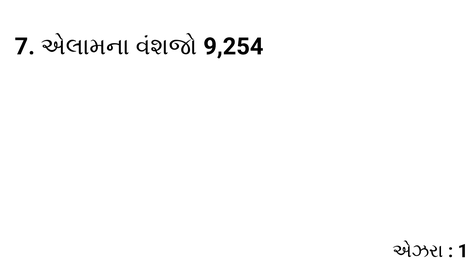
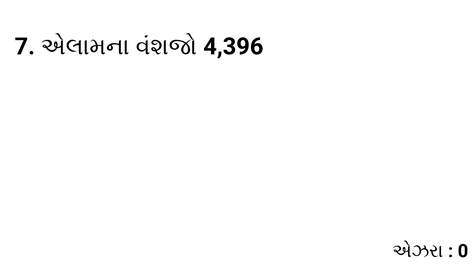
9,254: 9,254 -> 4,396
1: 1 -> 0
